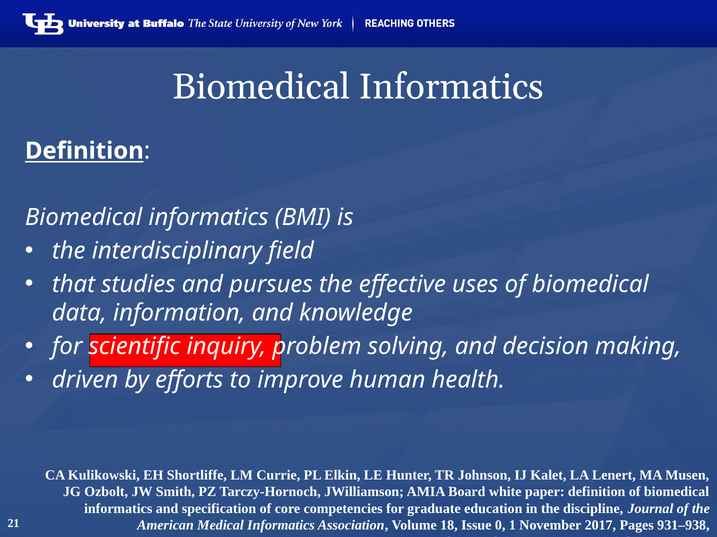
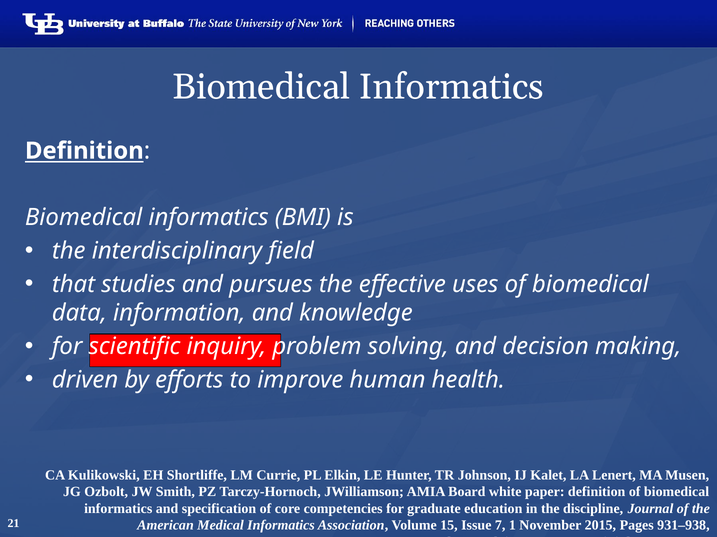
18: 18 -> 15
0: 0 -> 7
2017: 2017 -> 2015
